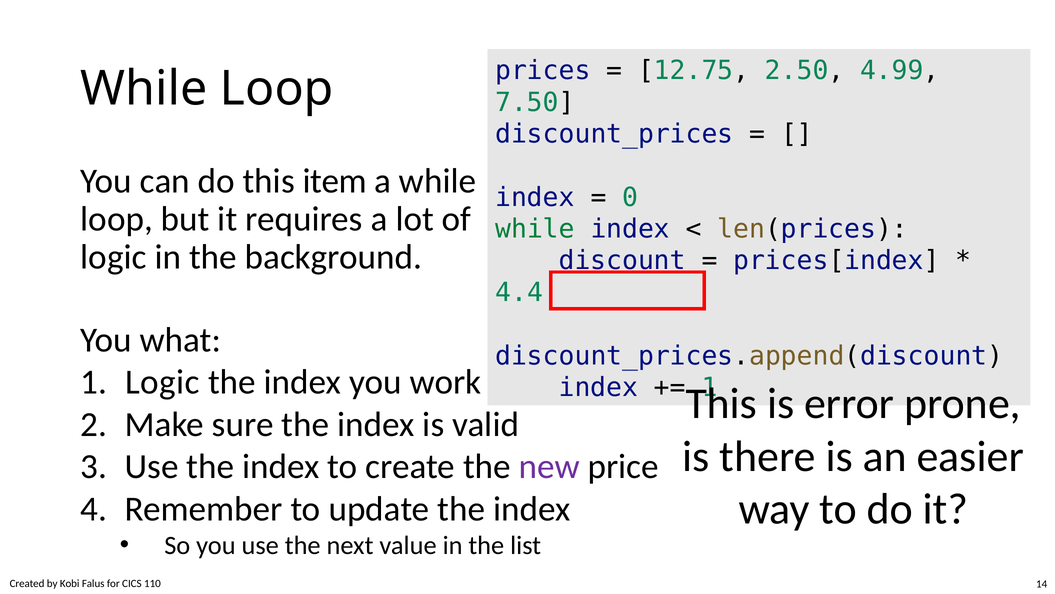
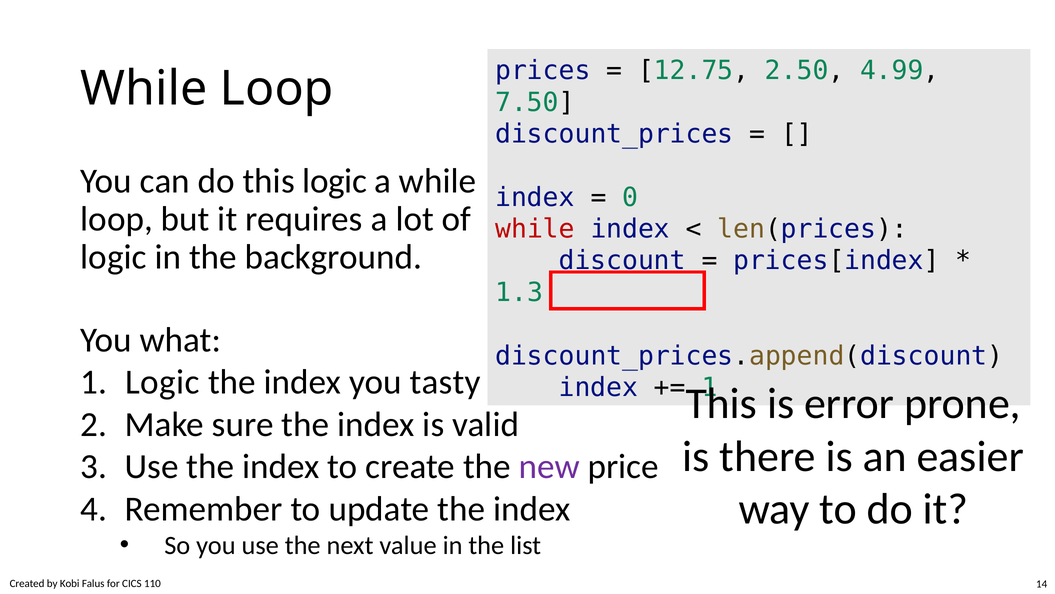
this item: item -> logic
while at (535, 229) colour: green -> red
4.4: 4.4 -> 1.3
work: work -> tasty
